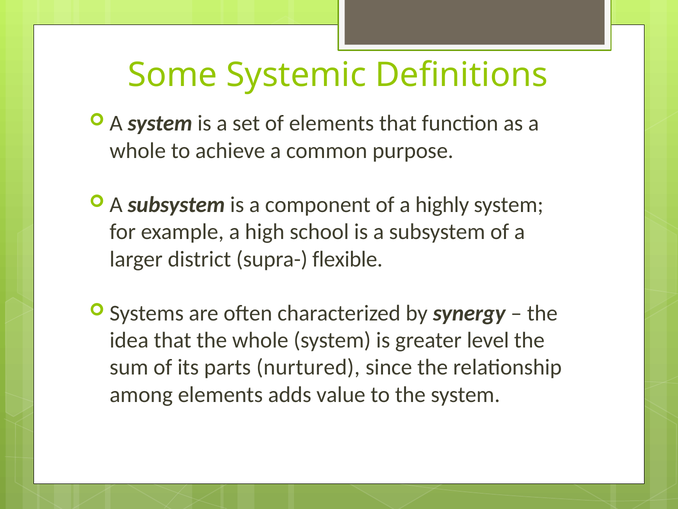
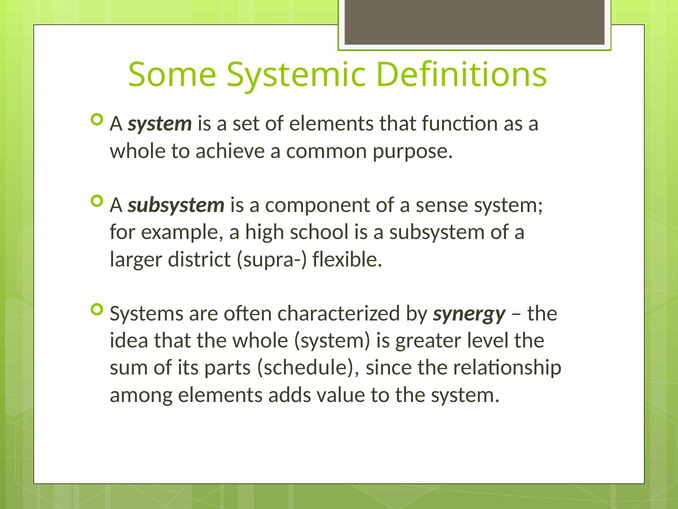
highly: highly -> sense
nurtured: nurtured -> schedule
